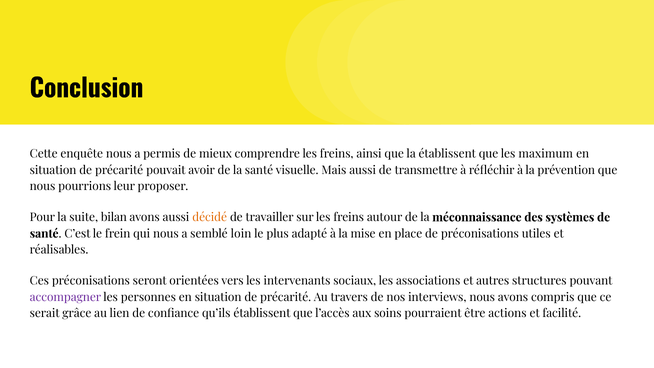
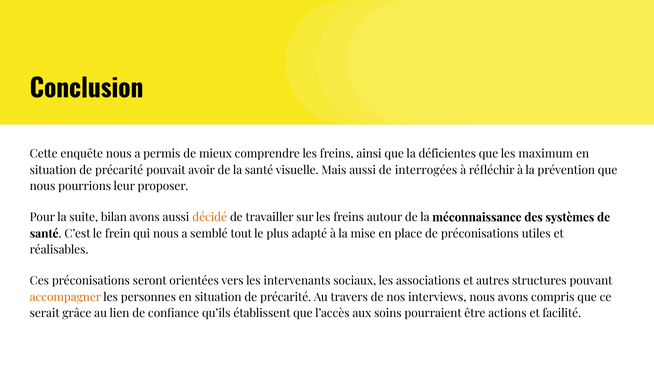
la établissent: établissent -> déficientes
transmettre: transmettre -> interrogées
loin: loin -> tout
accompagner colour: purple -> orange
